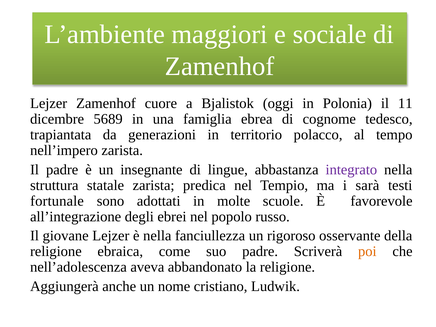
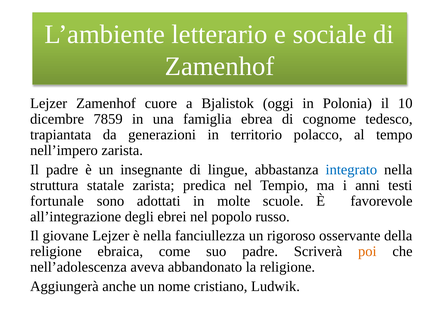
maggiori: maggiori -> letterario
11: 11 -> 10
5689: 5689 -> 7859
integrato colour: purple -> blue
sarà: sarà -> anni
